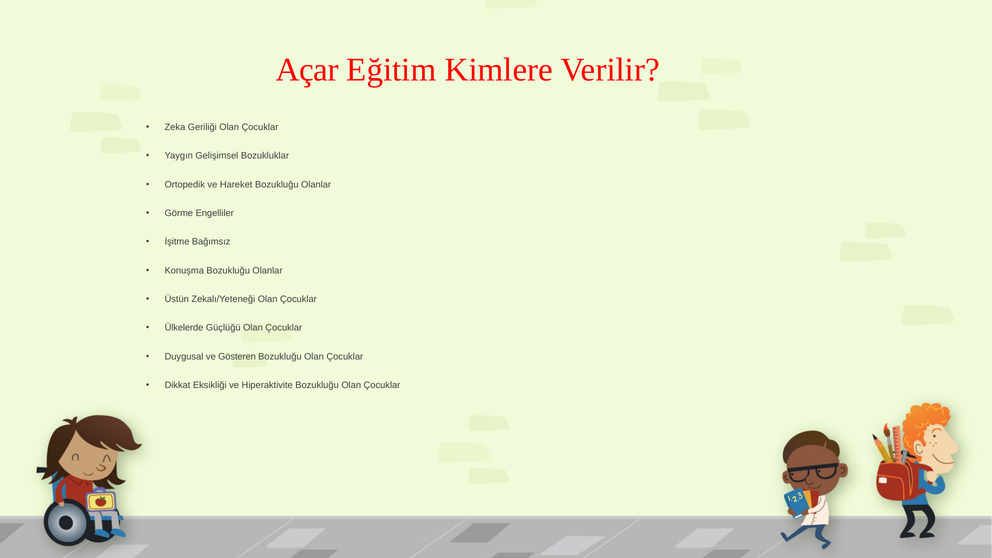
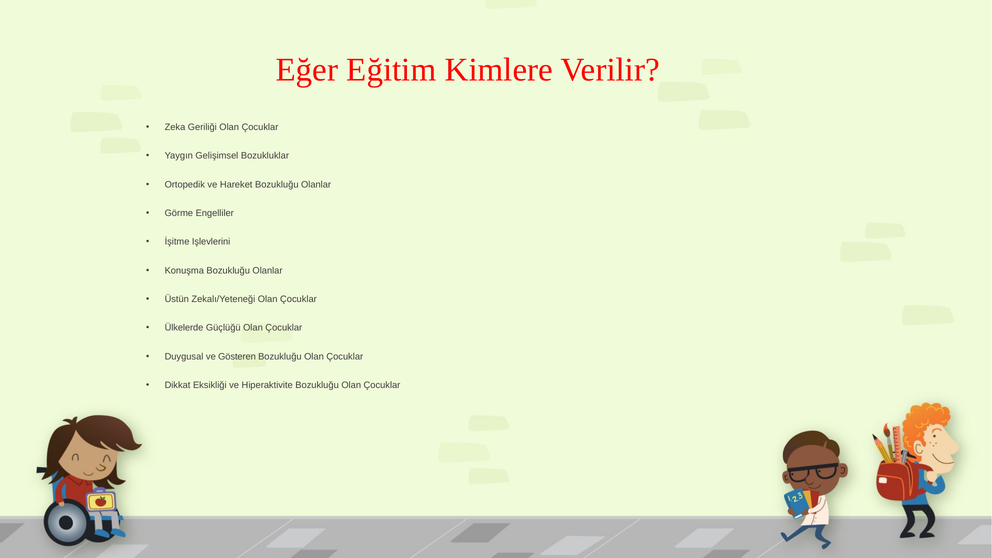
Açar: Açar -> Eğer
Bağımsız: Bağımsız -> Işlevlerini
